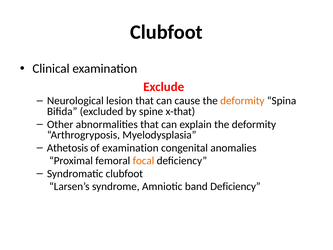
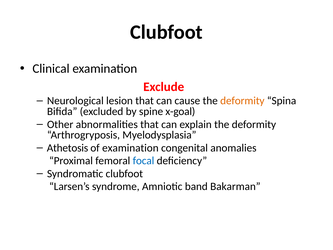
x-that: x-that -> x-goal
focal colour: orange -> blue
band Deficiency: Deficiency -> Bakarman
